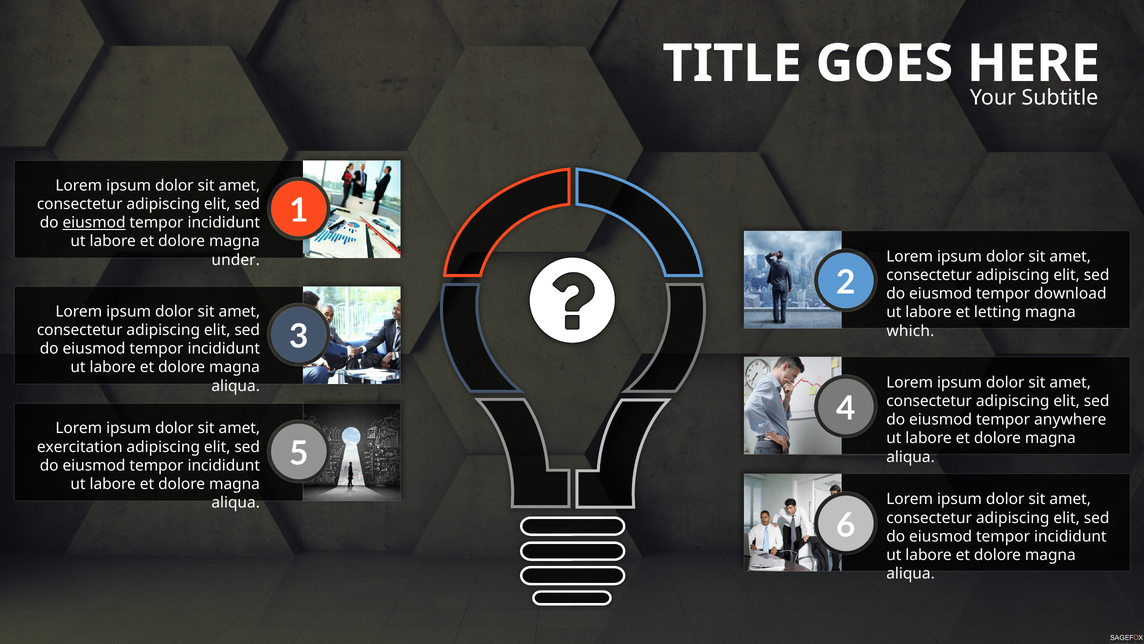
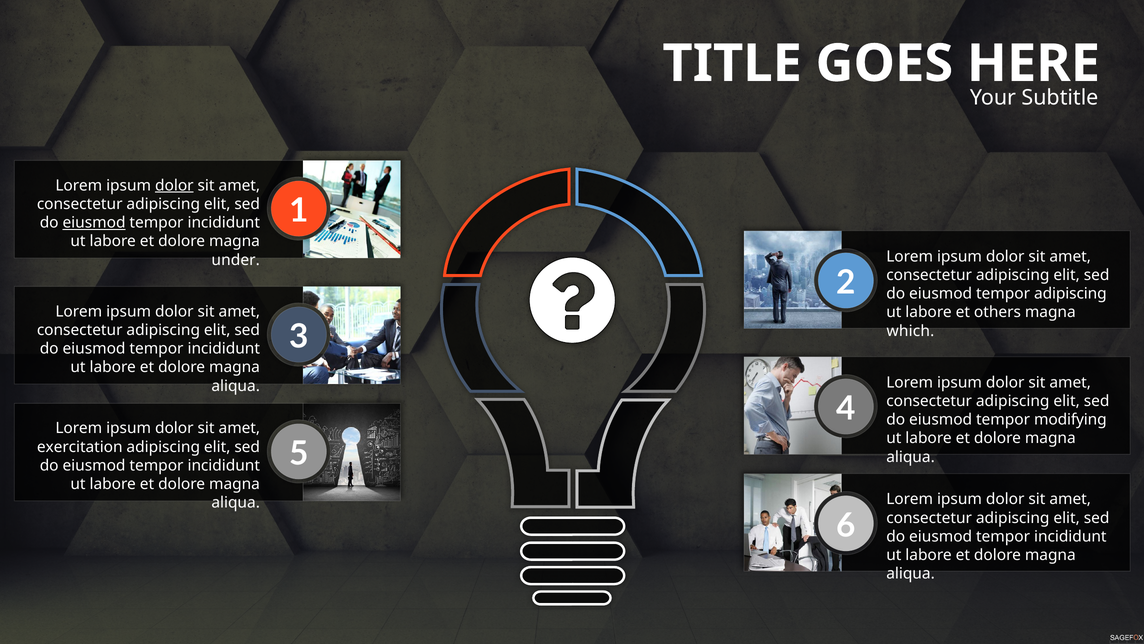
dolor at (174, 185) underline: none -> present
tempor download: download -> adipiscing
letting: letting -> others
anywhere: anywhere -> modifying
